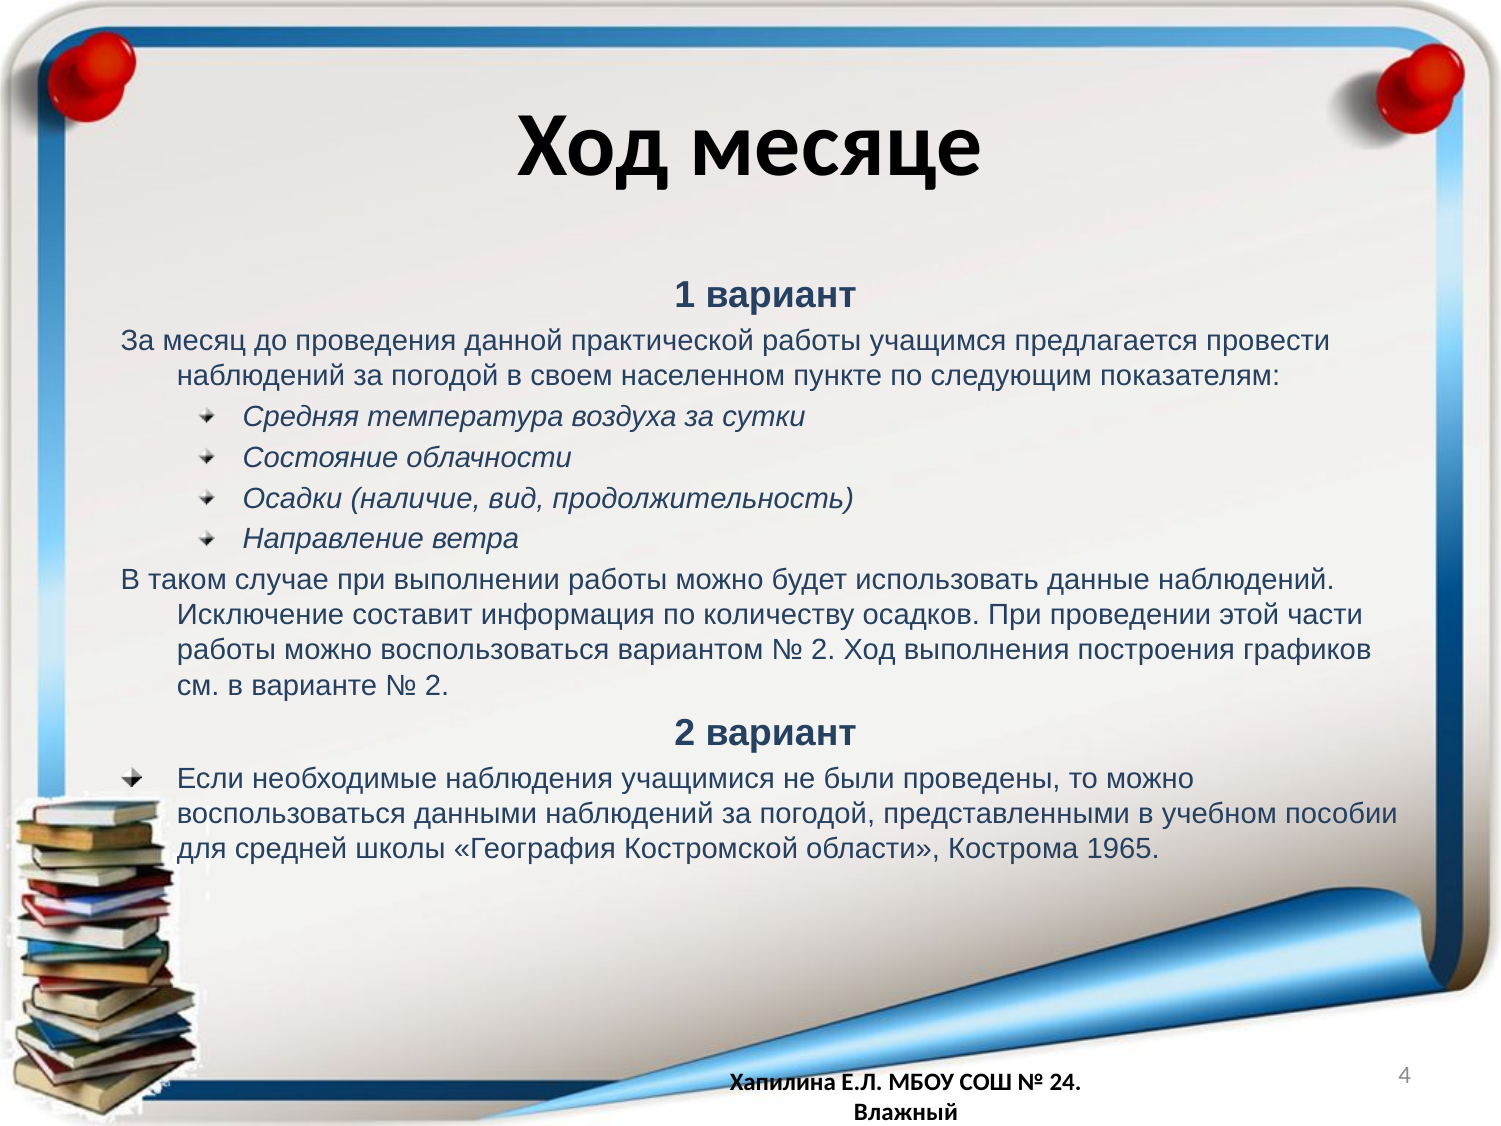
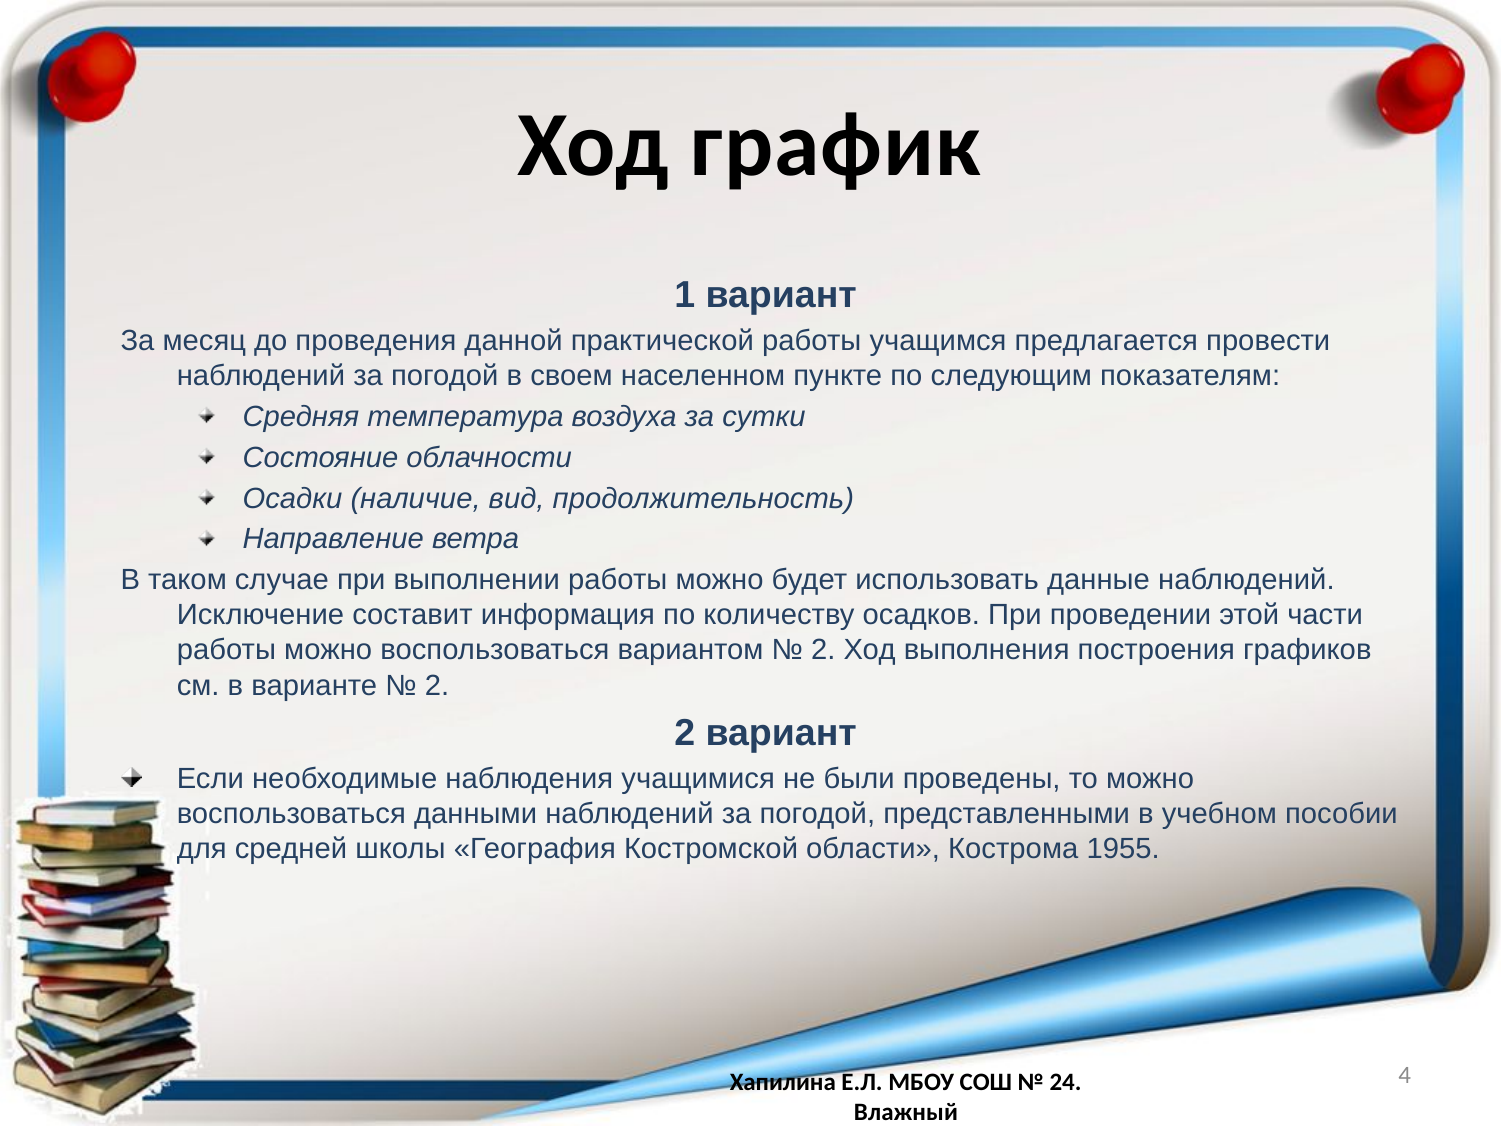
месяце: месяце -> график
1965: 1965 -> 1955
